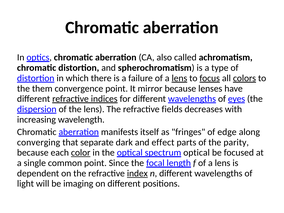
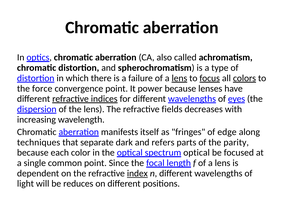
them: them -> force
mirror: mirror -> power
converging: converging -> techniques
effect: effect -> refers
color underline: present -> none
imaging: imaging -> reduces
